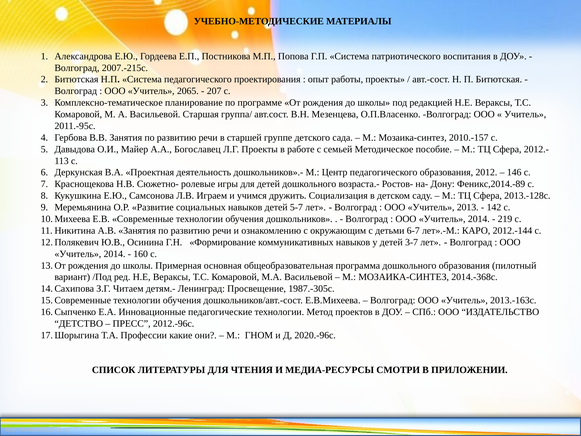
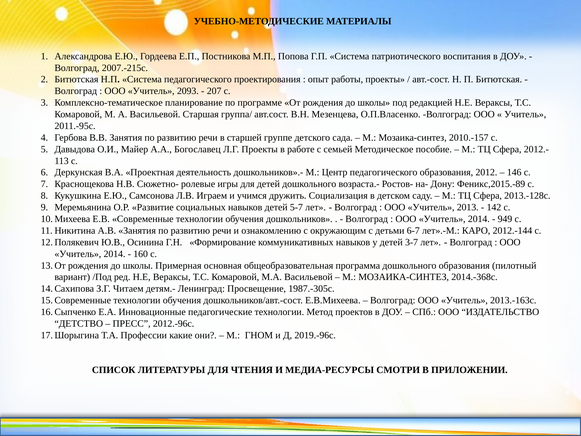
2065: 2065 -> 2093
Феникс,2014.-89: Феникс,2014.-89 -> Феникс,2015.-89
219: 219 -> 949
2020.-96с: 2020.-96с -> 2019.-96с
